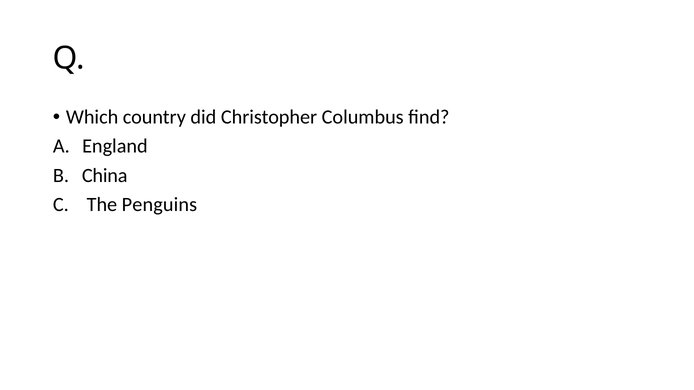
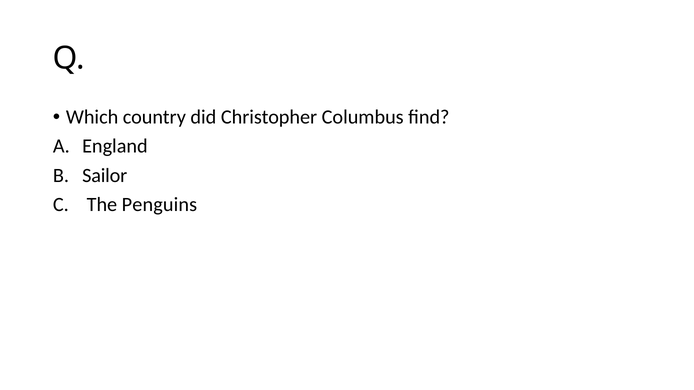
China: China -> Sailor
